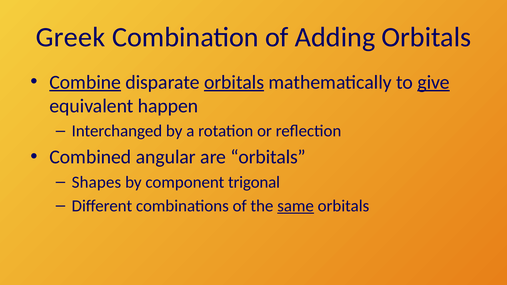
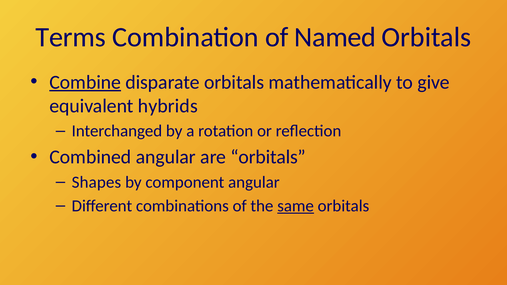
Greek: Greek -> Terms
Adding: Adding -> Named
orbitals at (234, 82) underline: present -> none
give underline: present -> none
happen: happen -> hybrids
component trigonal: trigonal -> angular
